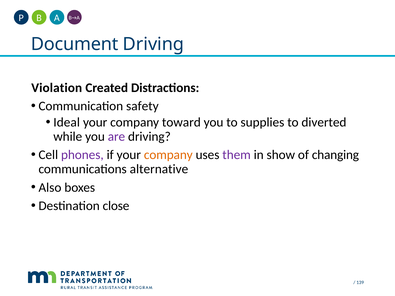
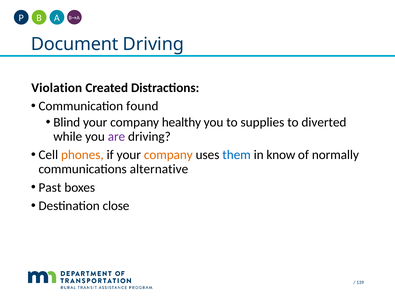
safety: safety -> found
Ideal: Ideal -> Blind
toward: toward -> healthy
phones colour: purple -> orange
them colour: purple -> blue
show: show -> know
changing: changing -> normally
Also: Also -> Past
